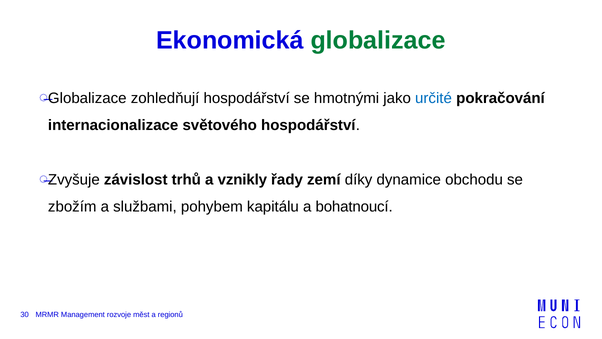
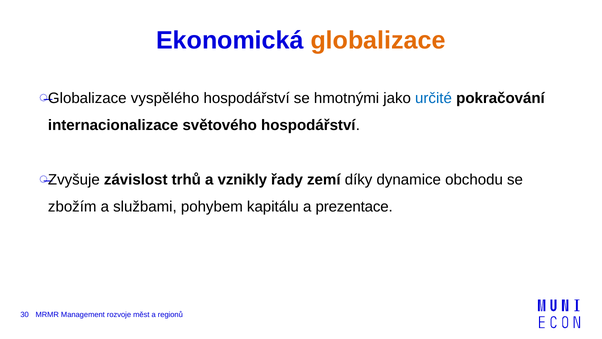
globalizace at (378, 41) colour: green -> orange
zohledňují: zohledňují -> vyspělého
bohatnoucí: bohatnoucí -> prezentace
